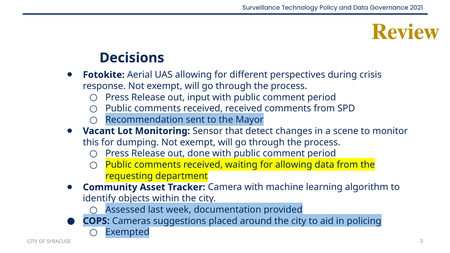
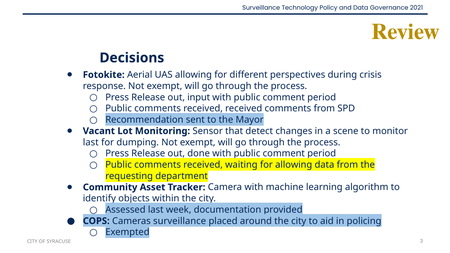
this at (91, 142): this -> last
suggestions at (180, 221): suggestions -> surveillance
